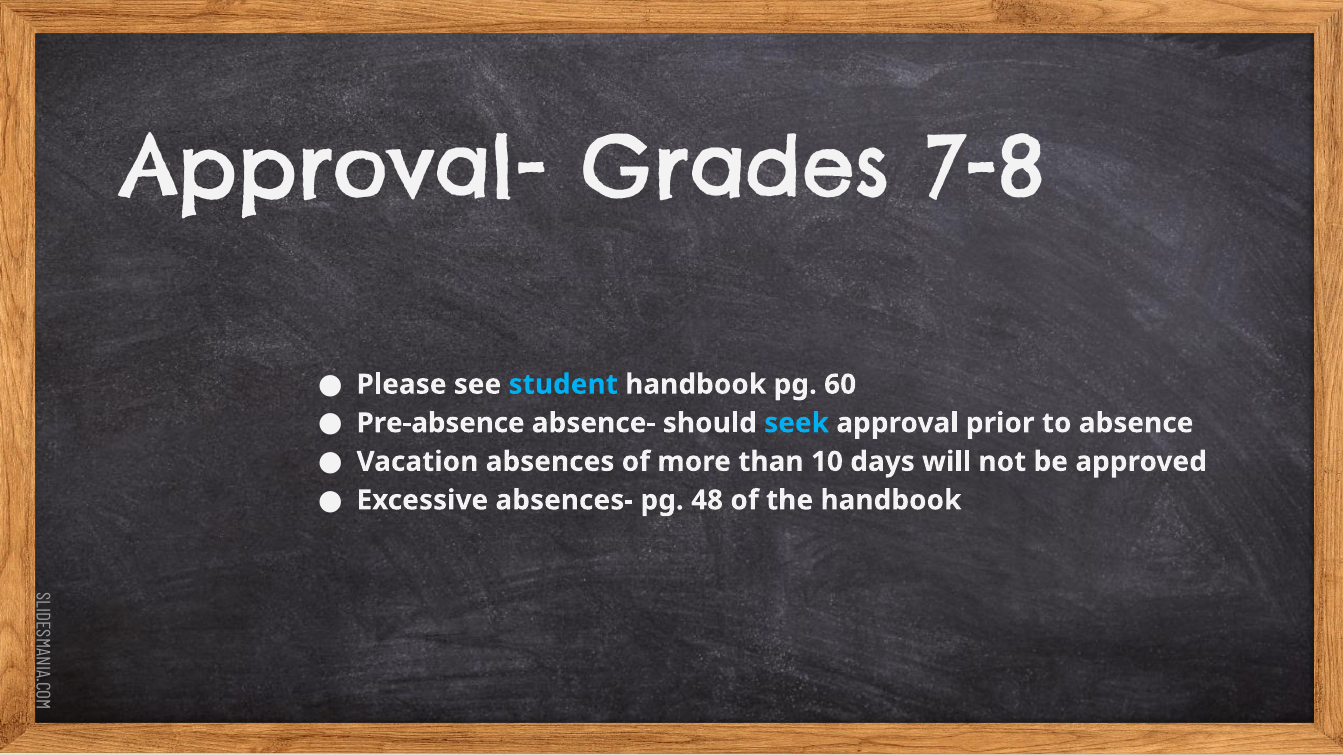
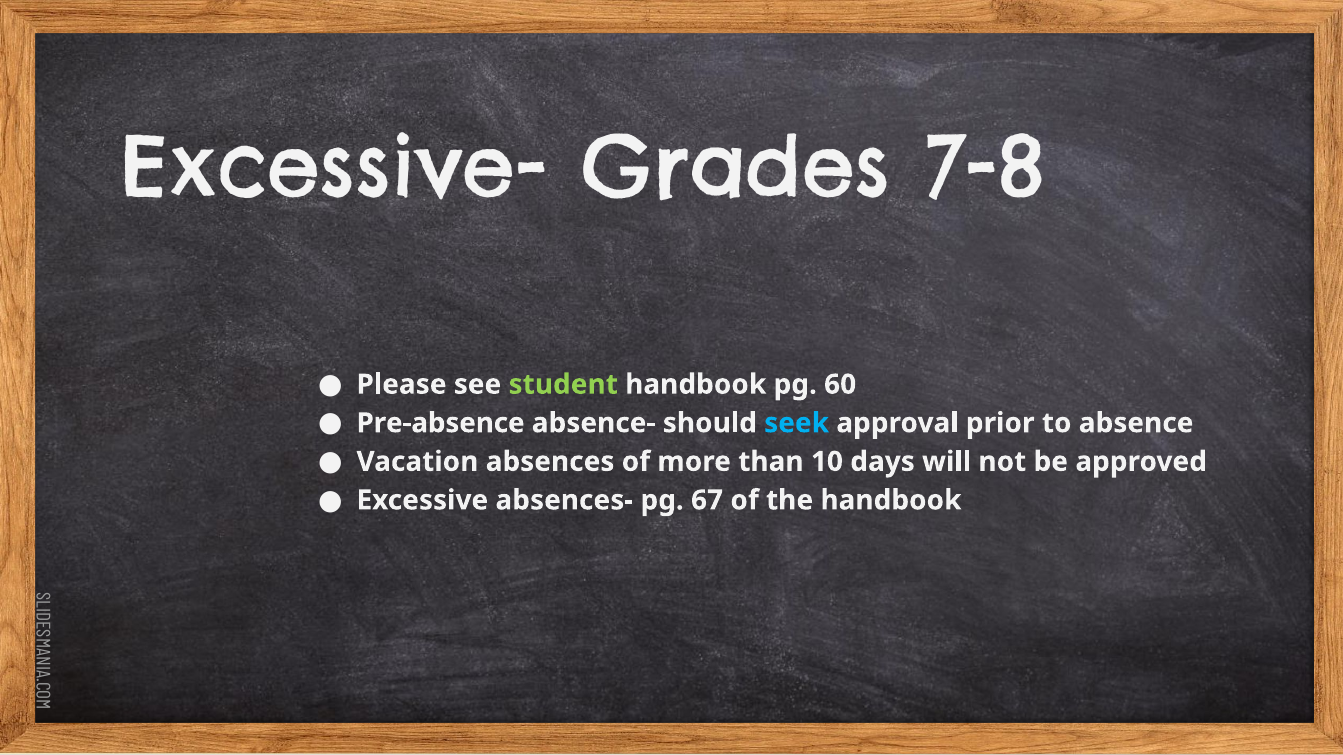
Approval-: Approval- -> Excessive-
student colour: light blue -> light green
48: 48 -> 67
